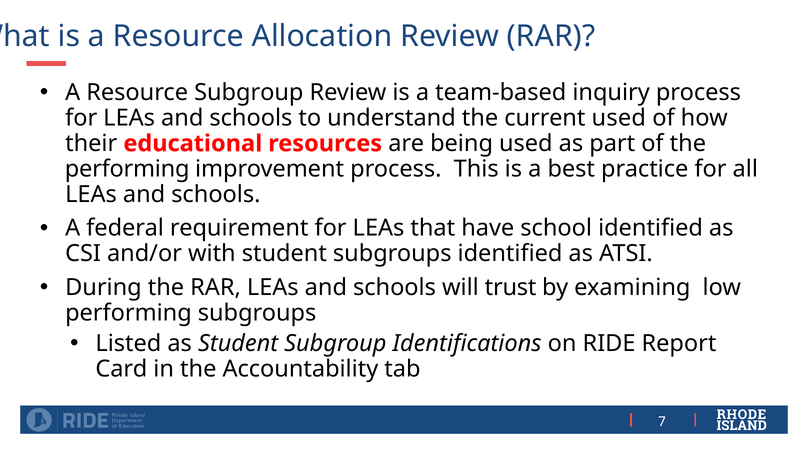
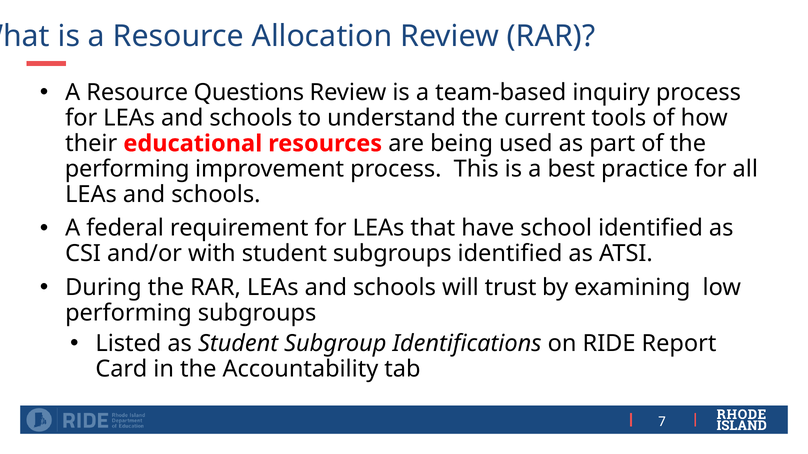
Resource Subgroup: Subgroup -> Questions
current used: used -> tools
